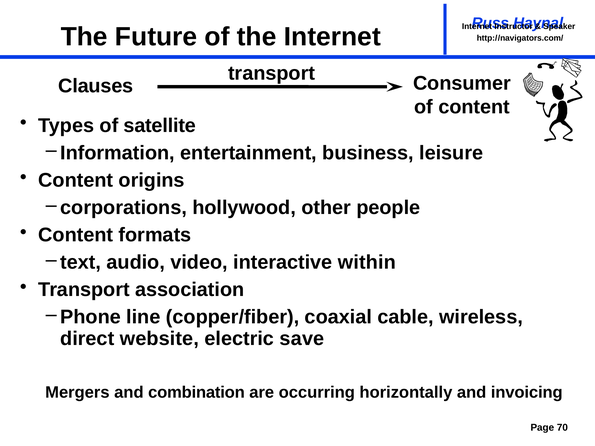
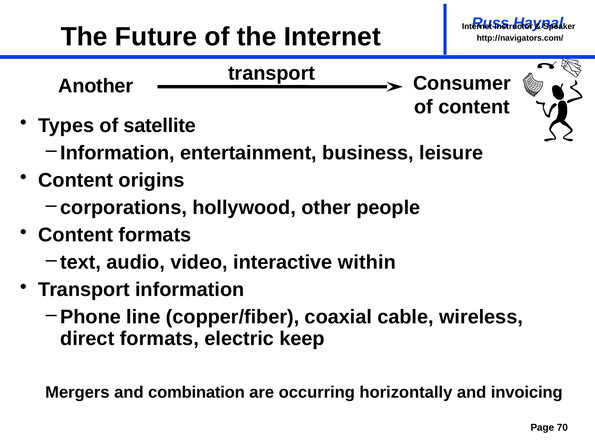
Clauses: Clauses -> Another
Transport association: association -> information
direct website: website -> formats
save: save -> keep
